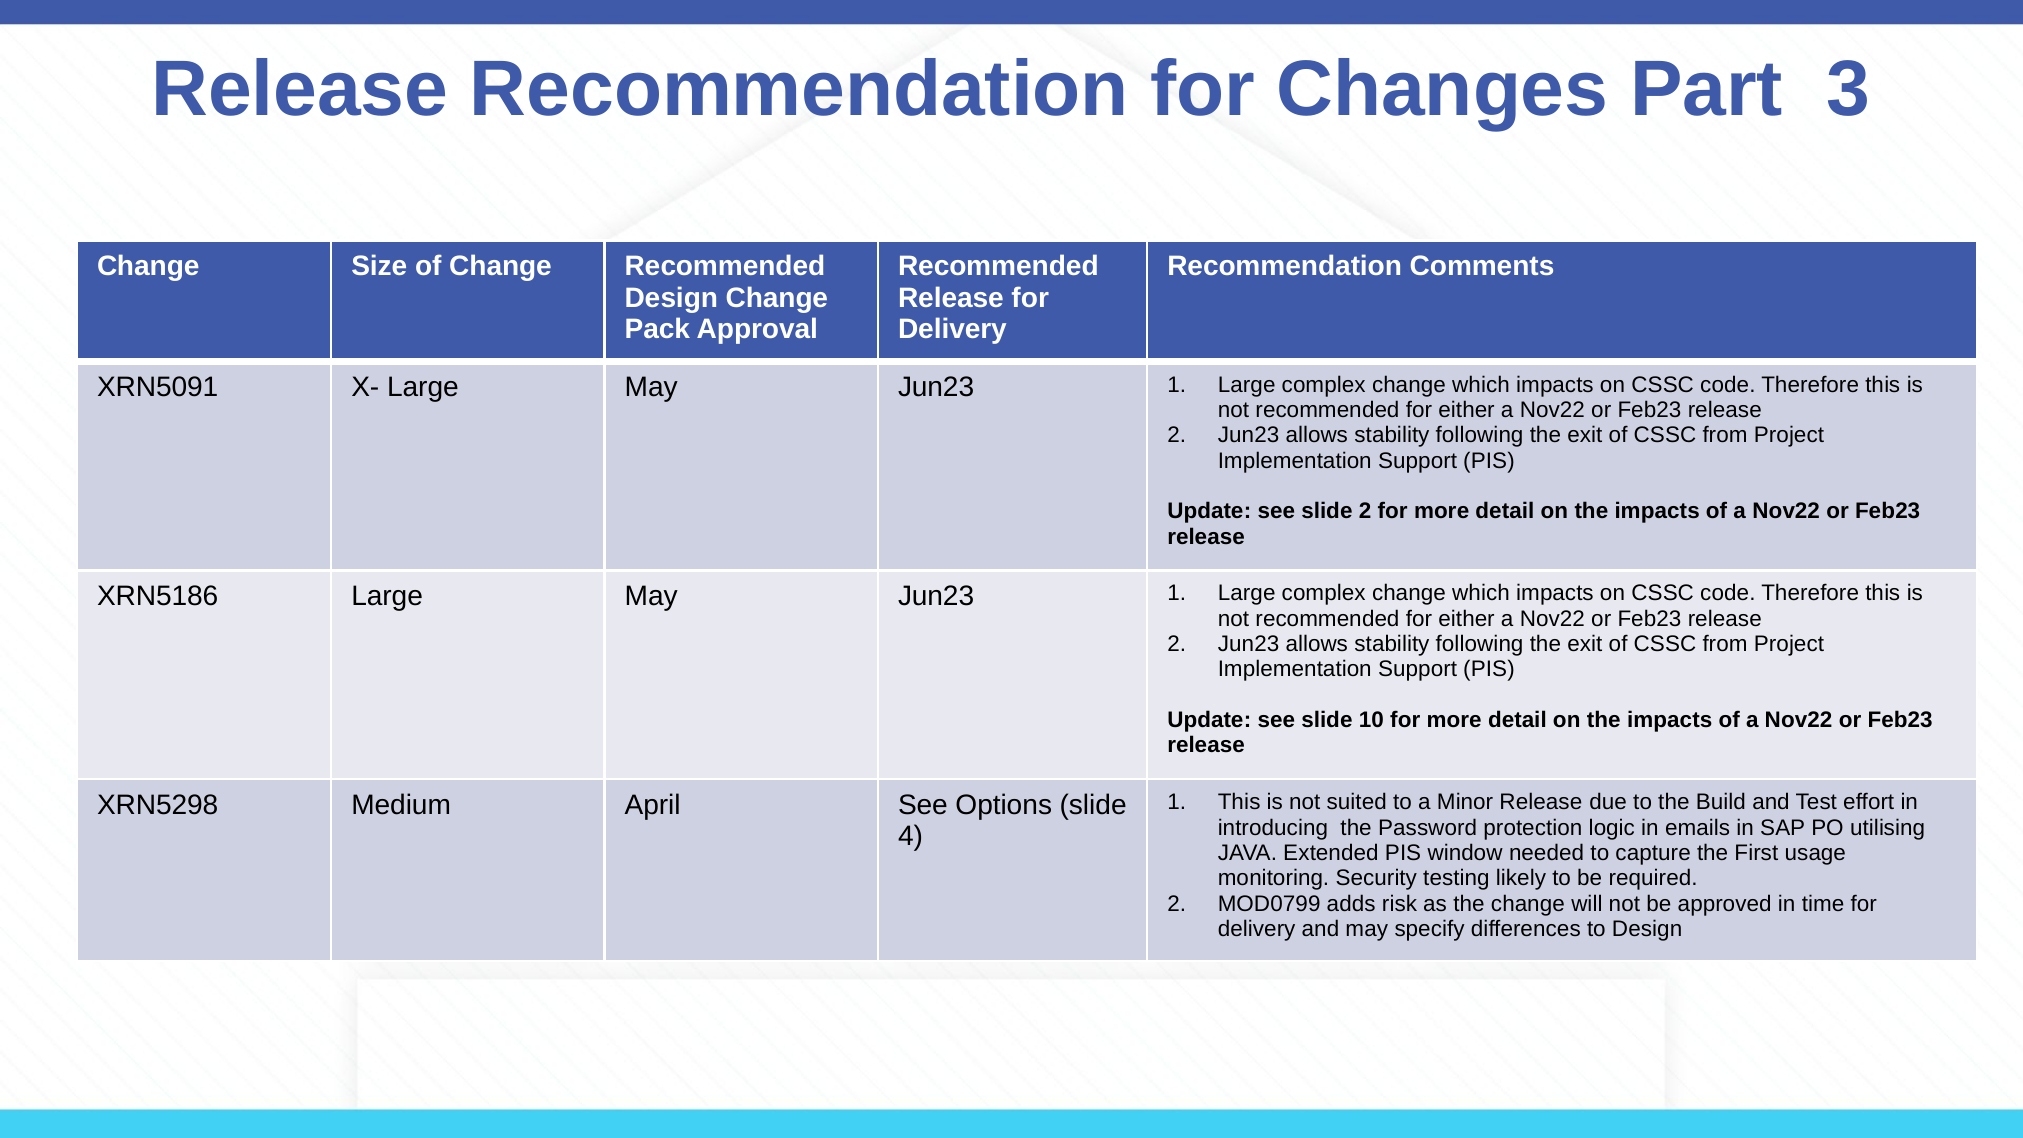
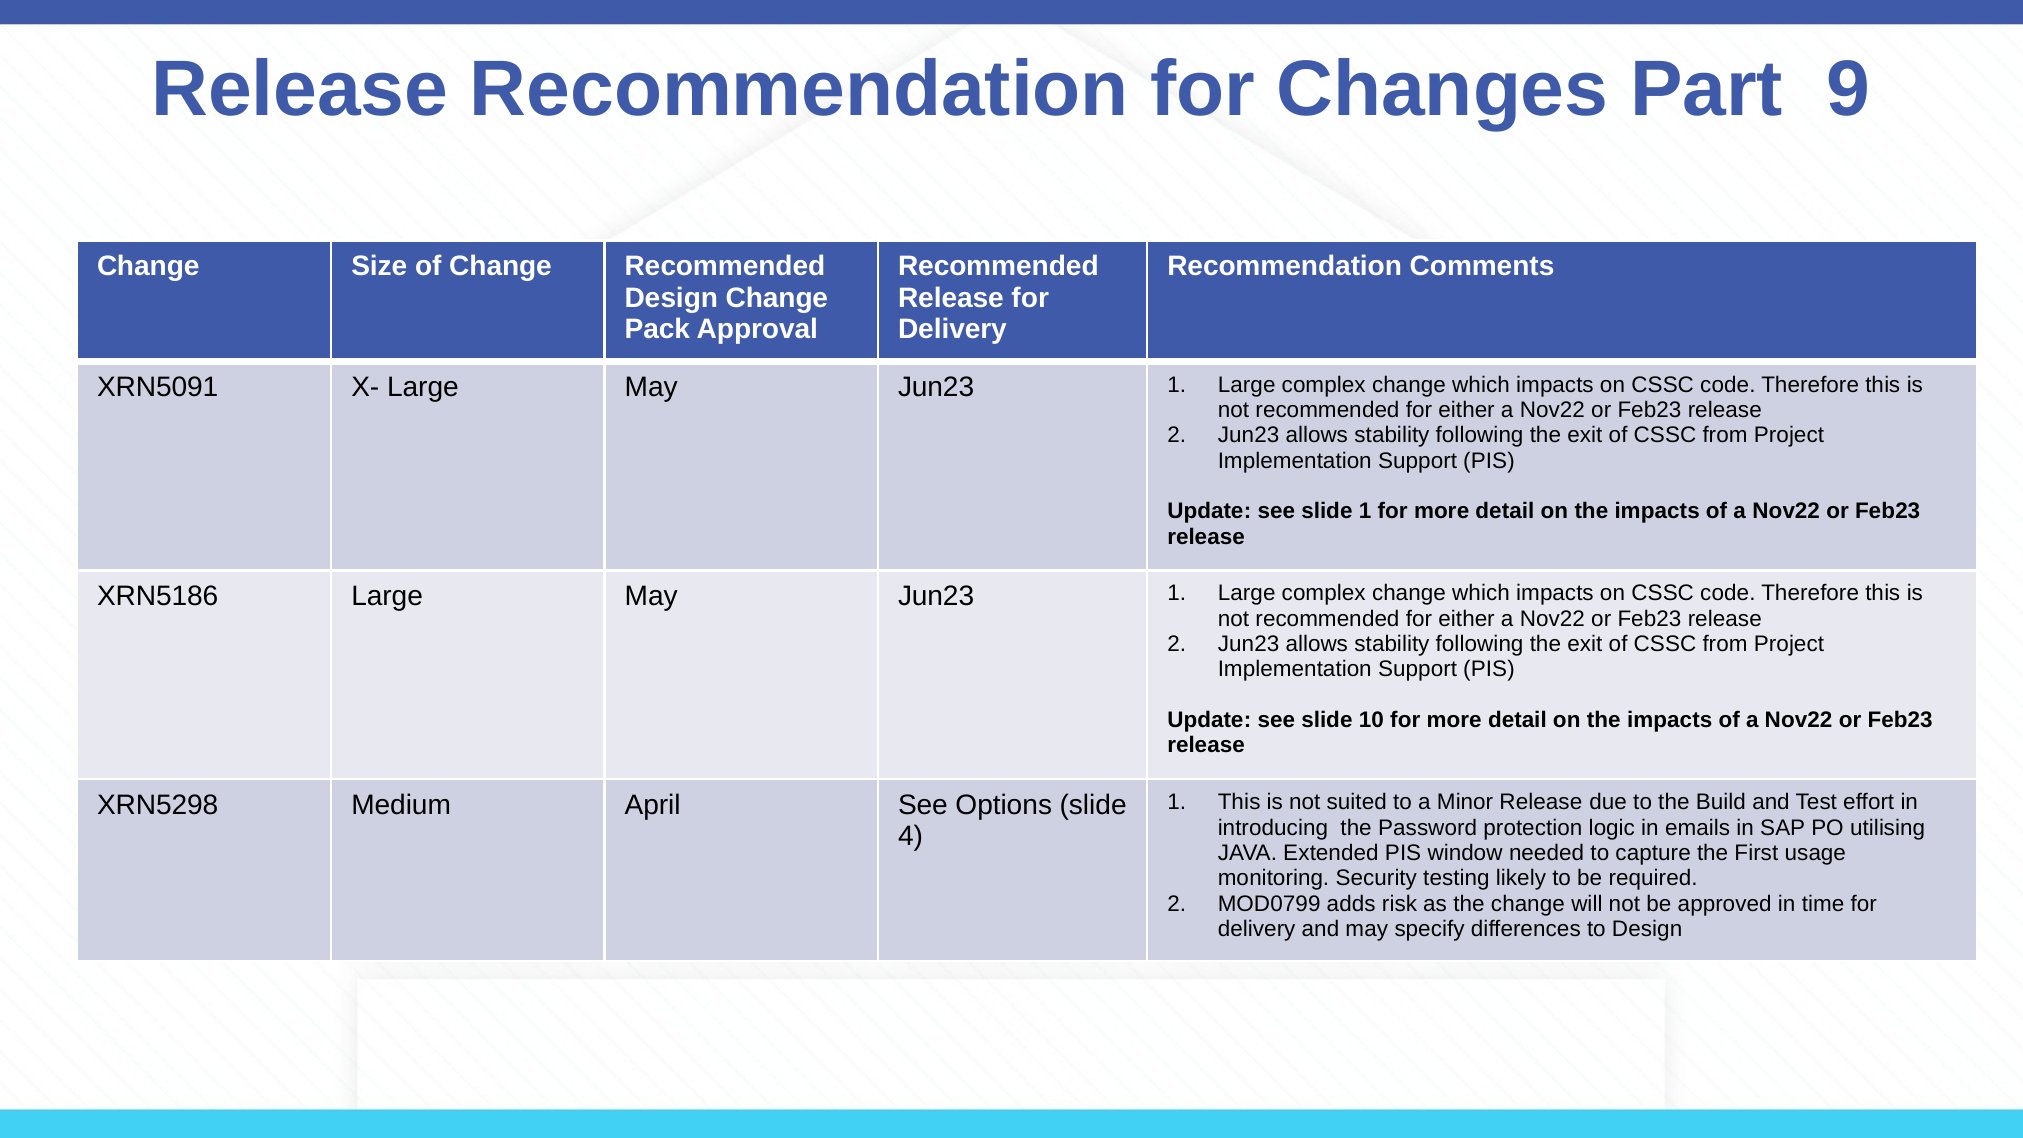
3: 3 -> 9
slide 2: 2 -> 1
